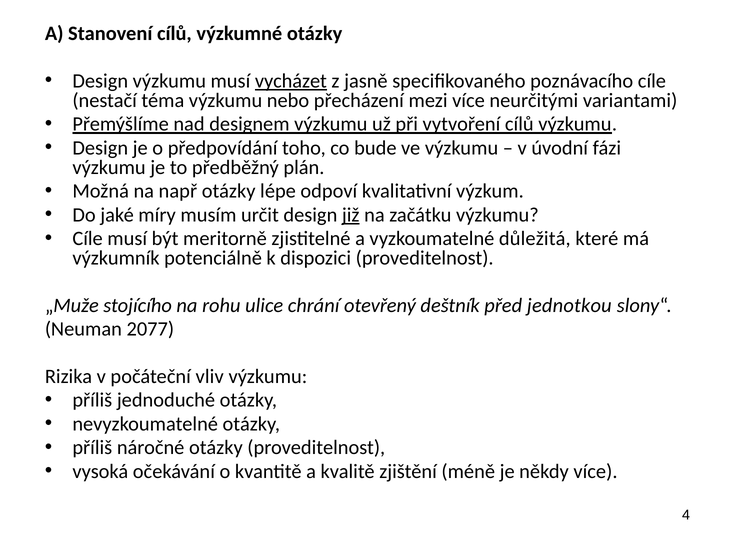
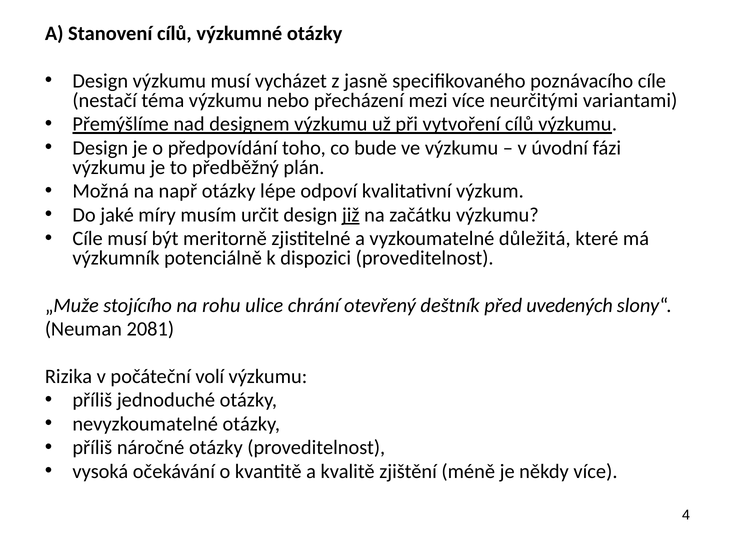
vycházet underline: present -> none
jednotkou: jednotkou -> uvedených
2077: 2077 -> 2081
vliv: vliv -> volí
